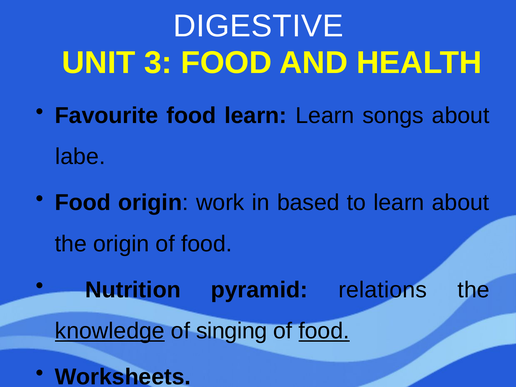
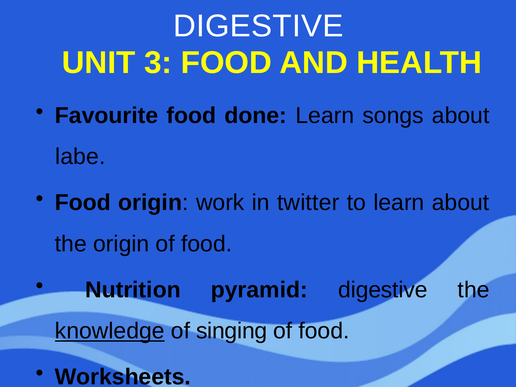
food learn: learn -> done
based: based -> twitter
pyramid relations: relations -> digestive
food at (324, 331) underline: present -> none
